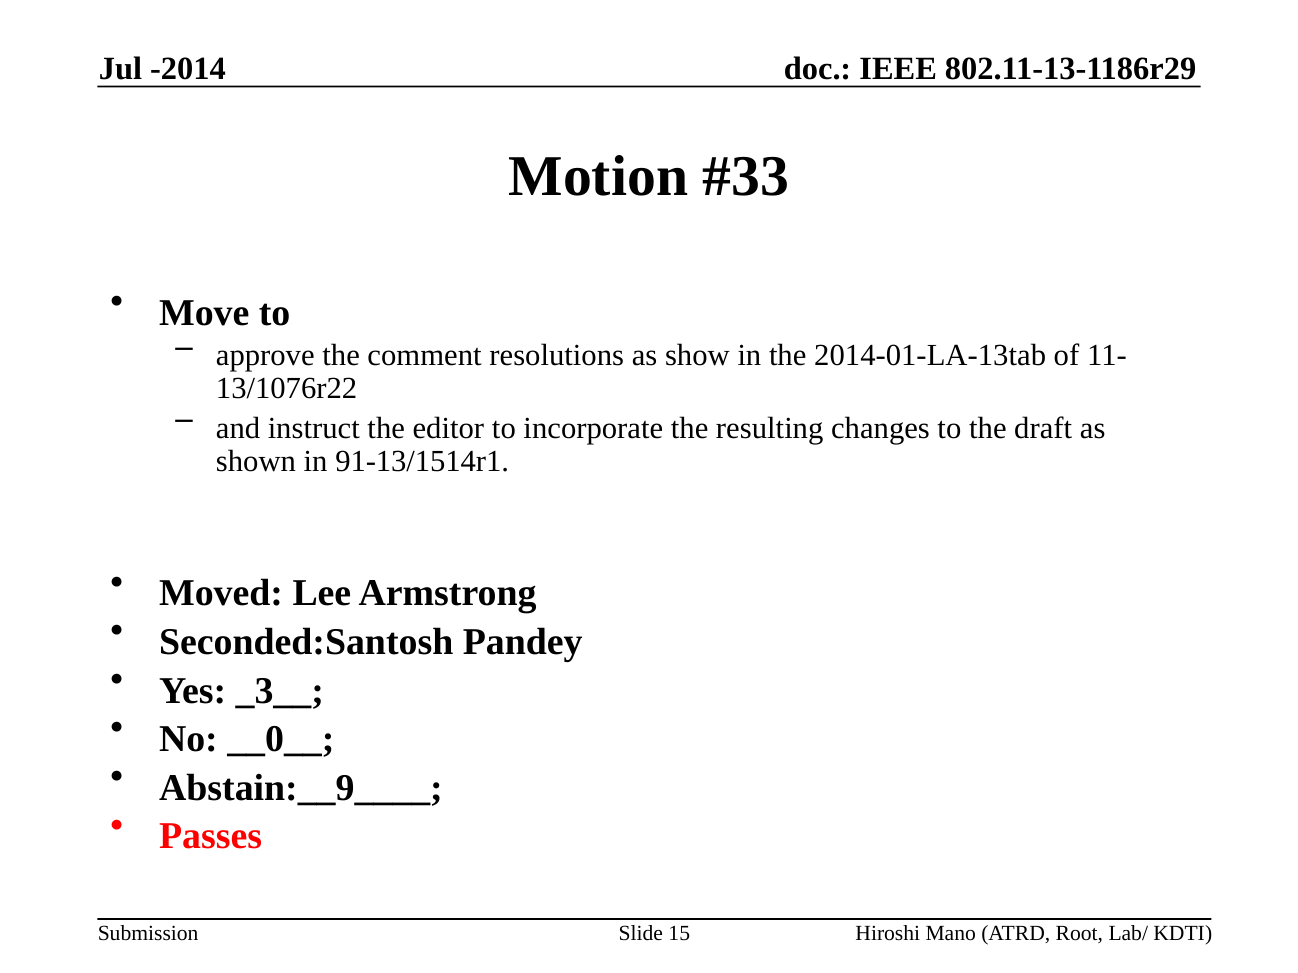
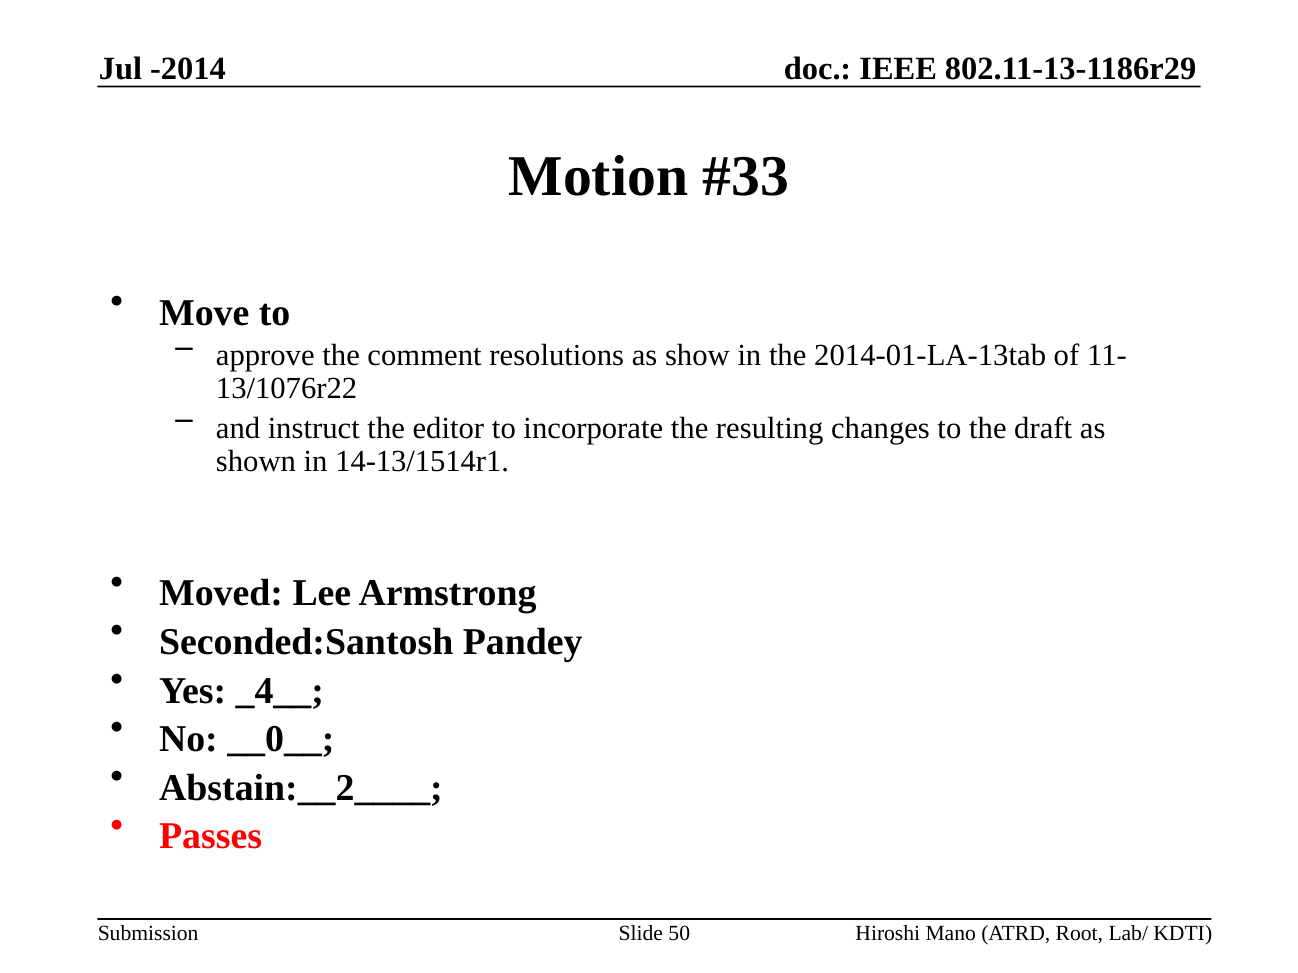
91-13/1514r1: 91-13/1514r1 -> 14-13/1514r1
_3__: _3__ -> _4__
Abstain:__9____: Abstain:__9____ -> Abstain:__2____
15: 15 -> 50
